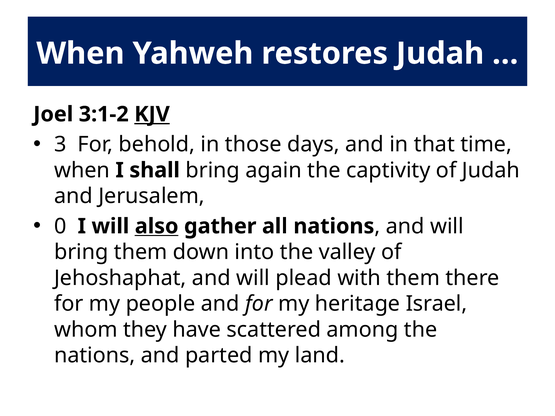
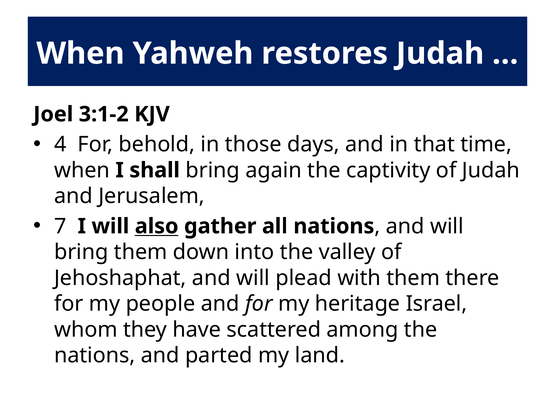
KJV underline: present -> none
3: 3 -> 4
0: 0 -> 7
